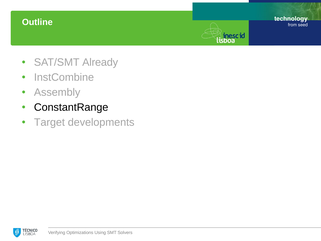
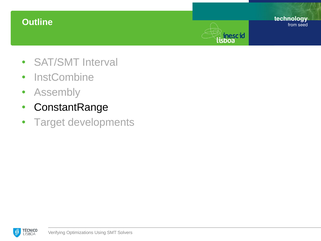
Already: Already -> Interval
